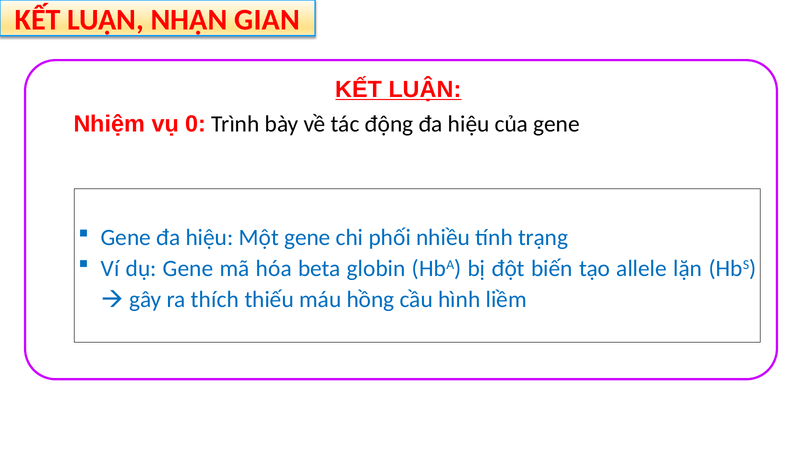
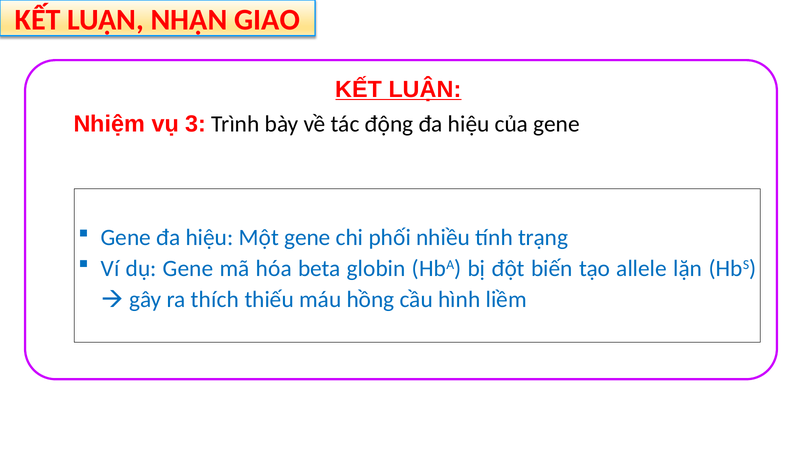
GIAN: GIAN -> GIAO
0: 0 -> 3
